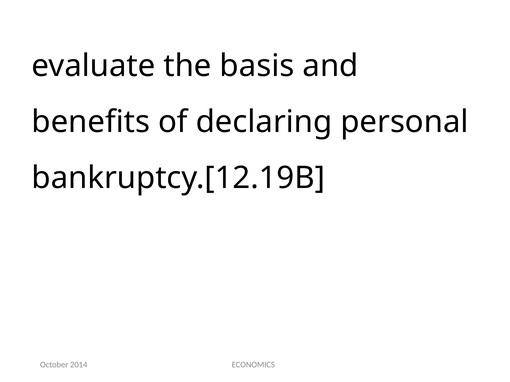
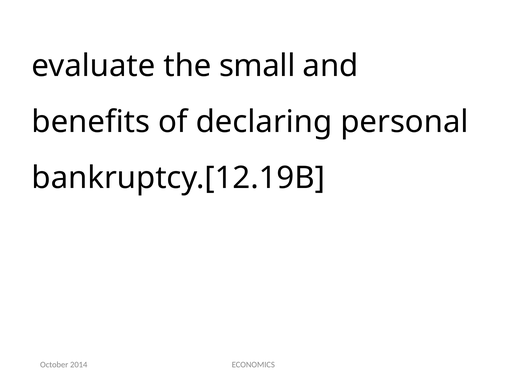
basis: basis -> small
